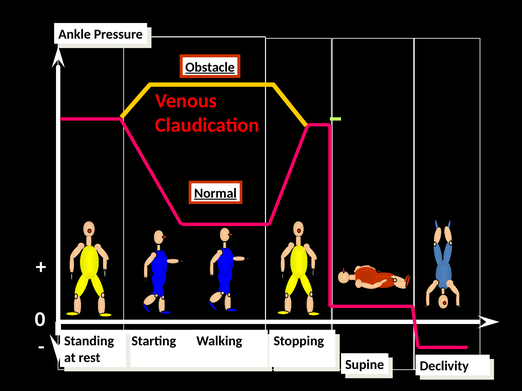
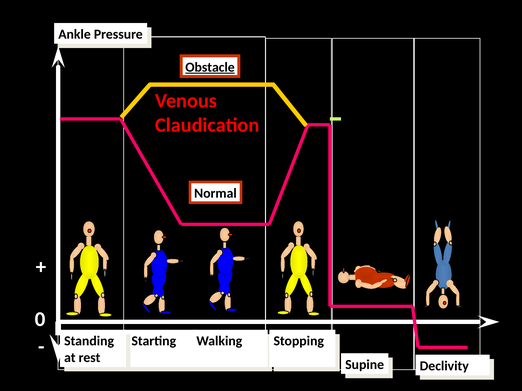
Normal underline: present -> none
